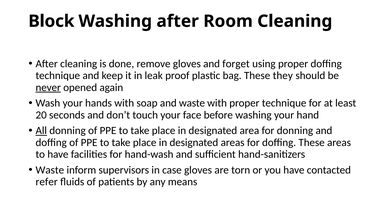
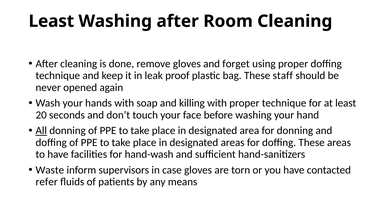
Block at (51, 21): Block -> Least
they: they -> staff
never underline: present -> none
and waste: waste -> killing
